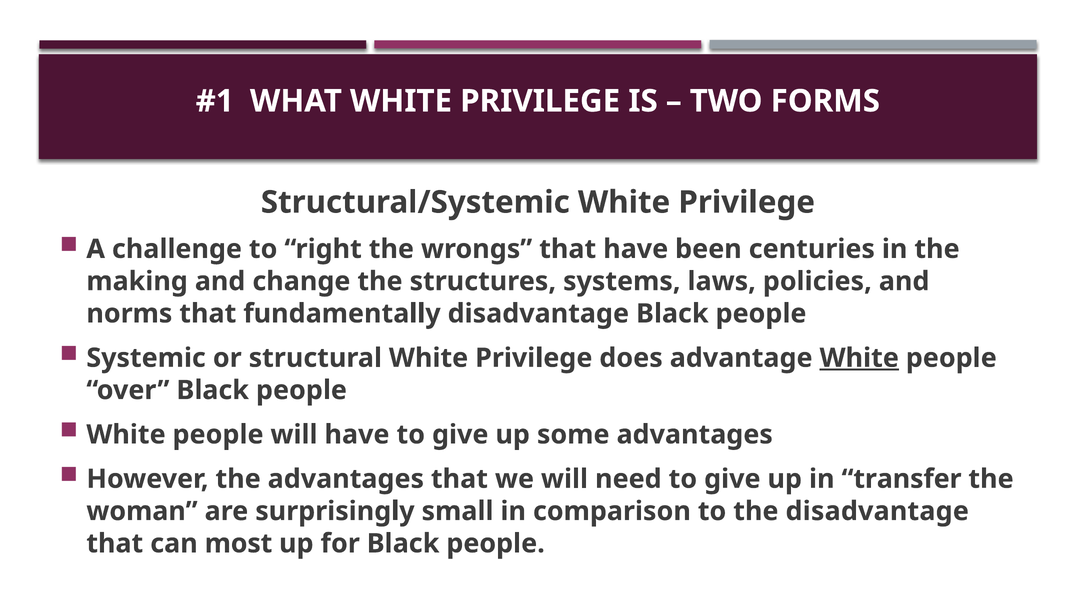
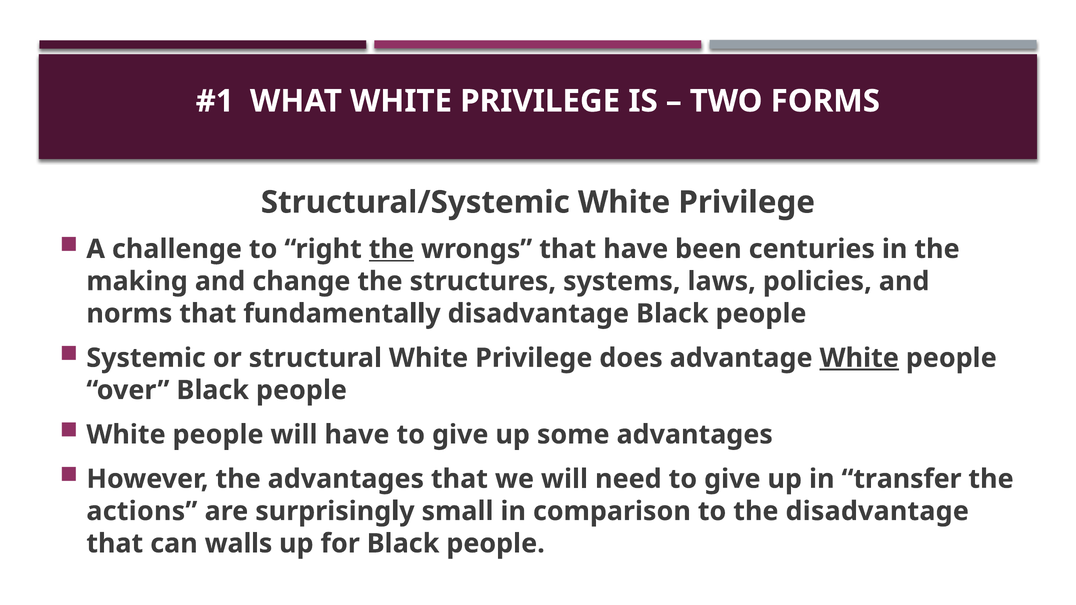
the at (391, 249) underline: none -> present
woman: woman -> actions
most: most -> walls
